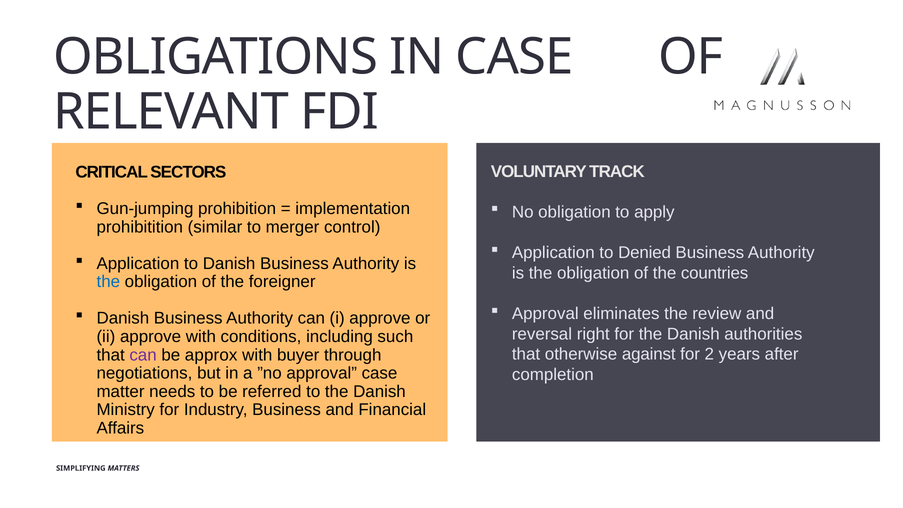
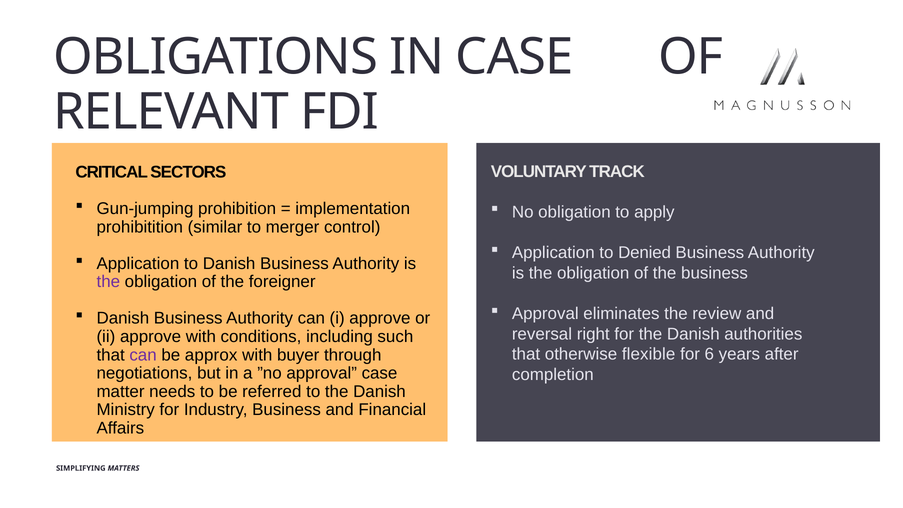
the countries: countries -> business
the at (108, 282) colour: blue -> purple
against: against -> flexible
2: 2 -> 6
